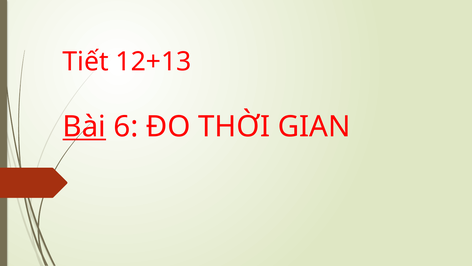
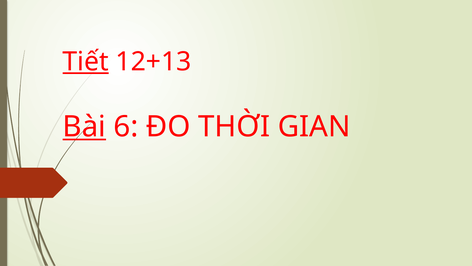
Tiết underline: none -> present
